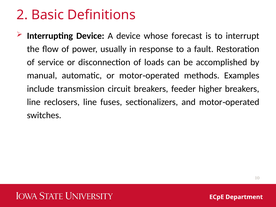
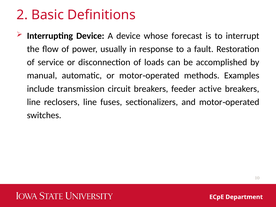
higher: higher -> active
